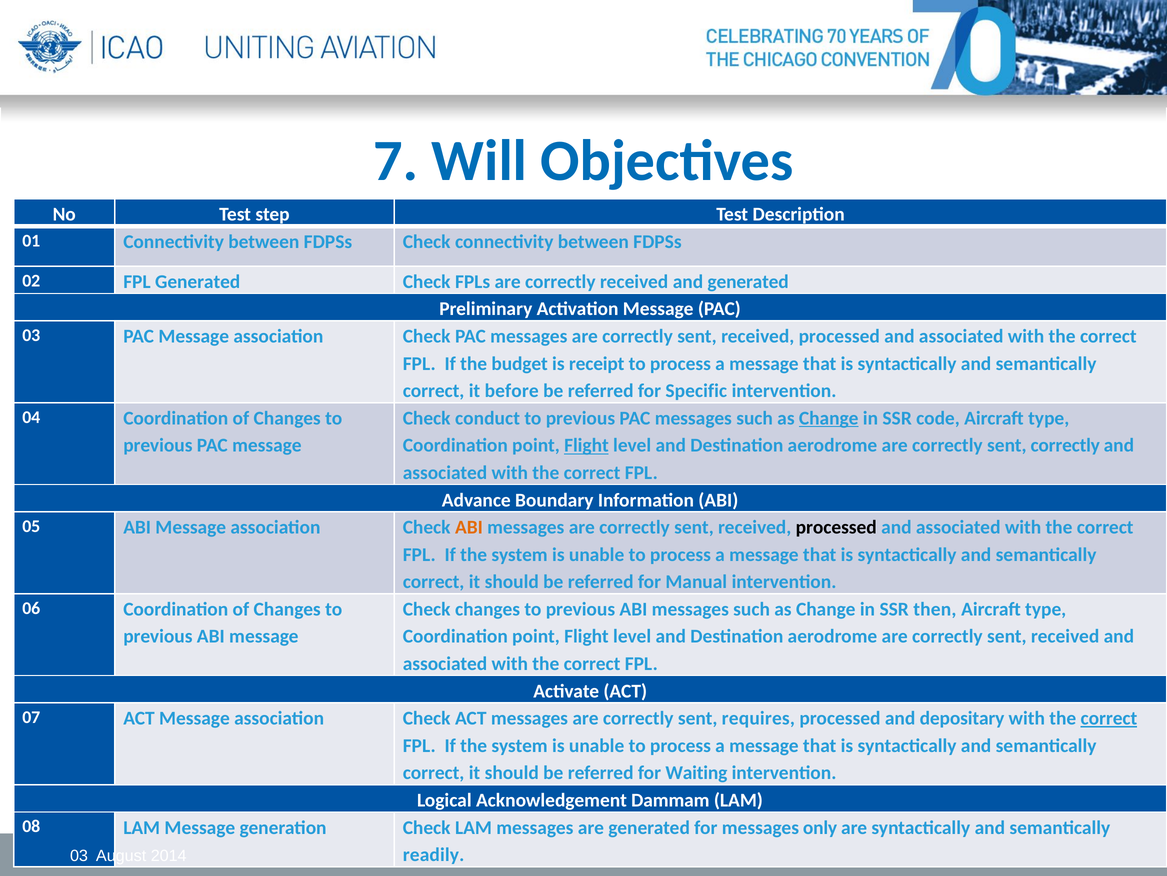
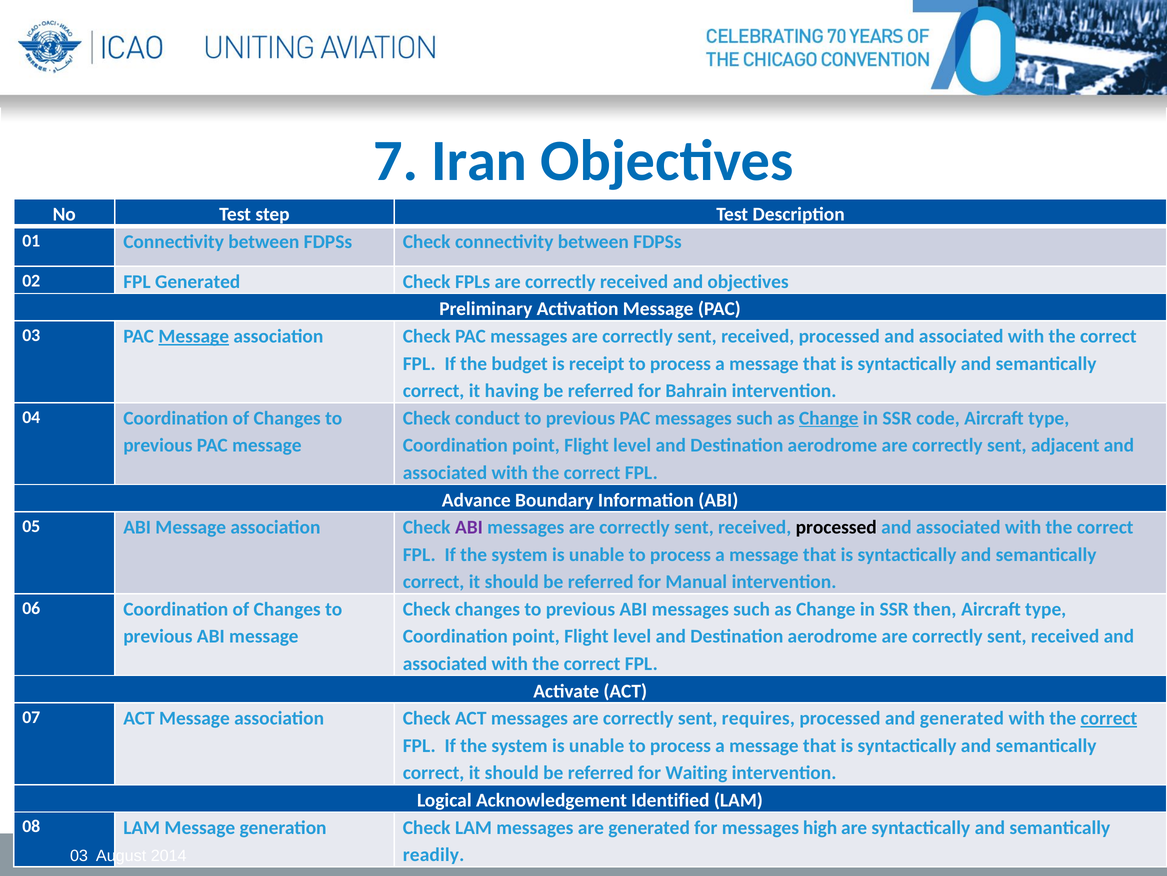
Will: Will -> Iran
and generated: generated -> objectives
Message at (194, 336) underline: none -> present
before: before -> having
Specific: Specific -> Bahrain
Flight at (586, 445) underline: present -> none
sent correctly: correctly -> adjacent
ABI at (469, 527) colour: orange -> purple
and depositary: depositary -> generated
Dammam: Dammam -> Identified
only: only -> high
